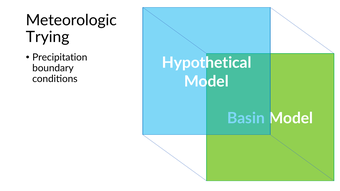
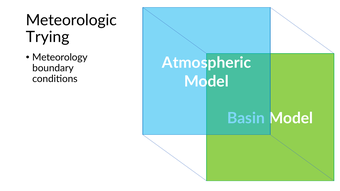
Precipitation: Precipitation -> Meteorology
Hypothetical: Hypothetical -> Atmospheric
